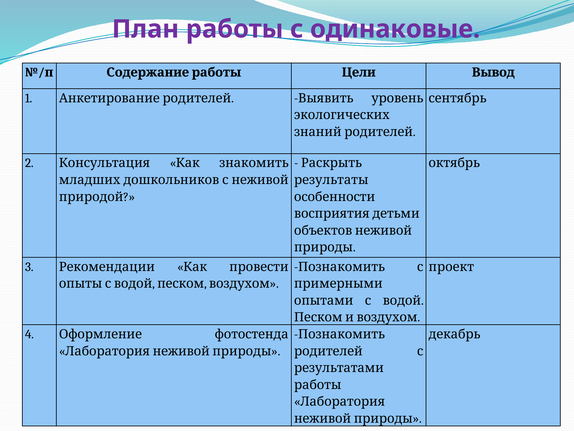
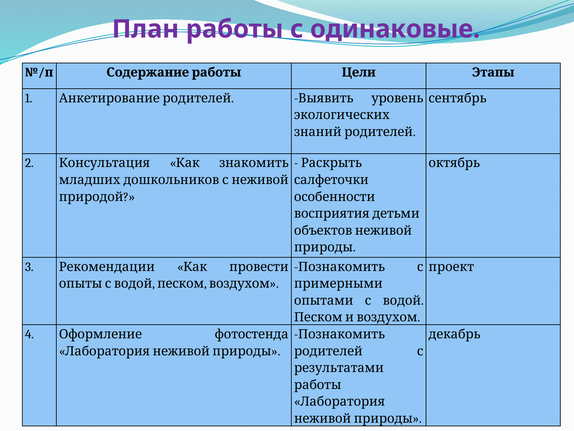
Вывод: Вывод -> Этапы
результаты: результаты -> салфеточки
